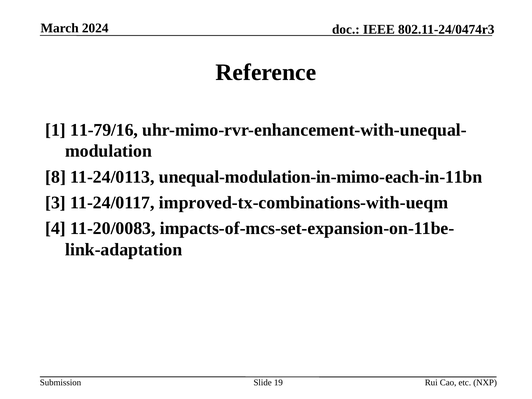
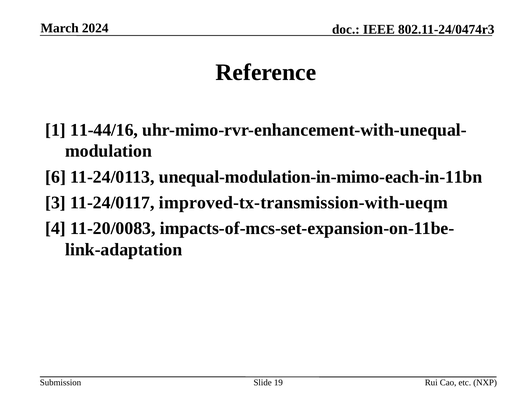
11-79/16: 11-79/16 -> 11-44/16
8: 8 -> 6
improved-tx-combinations-with-ueqm: improved-tx-combinations-with-ueqm -> improved-tx-transmission-with-ueqm
